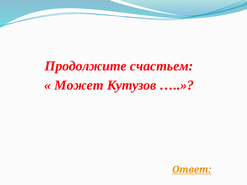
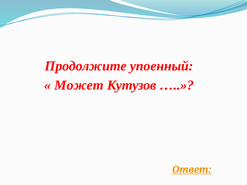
счастьем: счастьем -> упоенный
